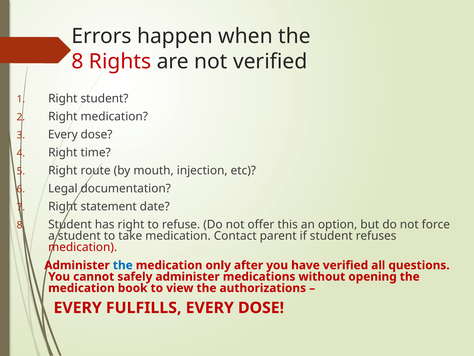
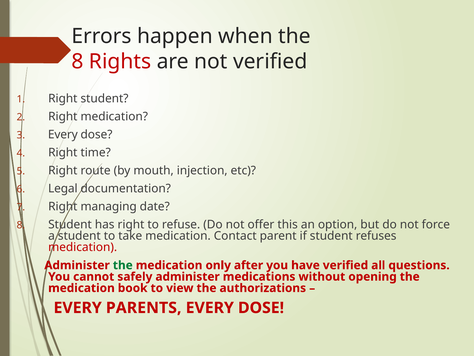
statement: statement -> managing
the at (123, 265) colour: blue -> green
FULFILLS: FULFILLS -> PARENTS
